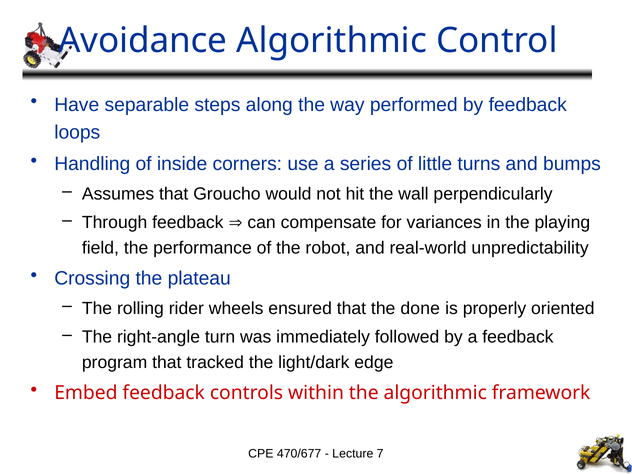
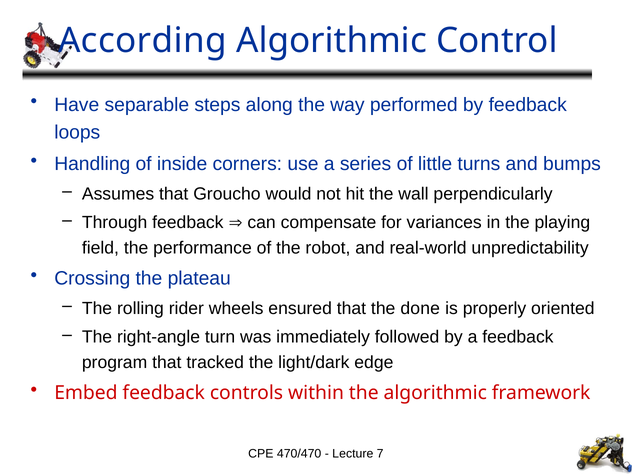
Avoidance: Avoidance -> According
470/677: 470/677 -> 470/470
